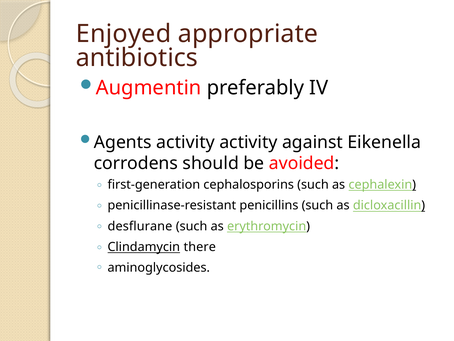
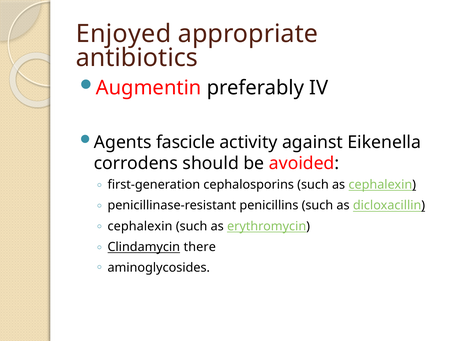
Agents activity: activity -> fascicle
desflurane at (140, 226): desflurane -> cephalexin
